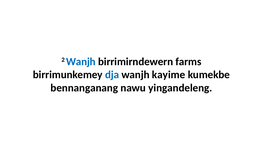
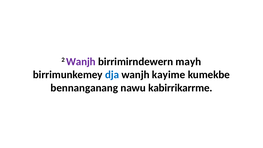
Wanjh at (81, 62) colour: blue -> purple
farms: farms -> mayh
yingandeleng: yingandeleng -> kabirrikarrme
